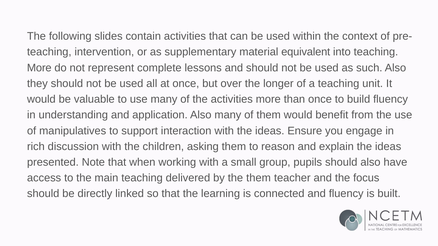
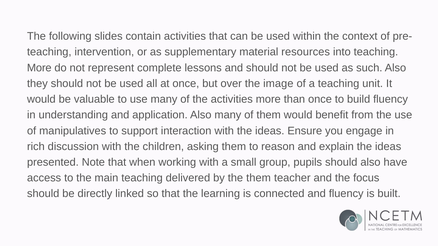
equivalent: equivalent -> resources
longer: longer -> image
